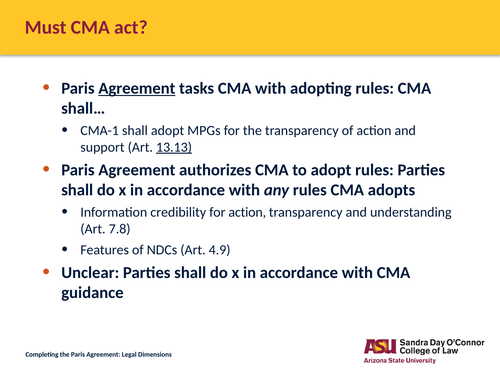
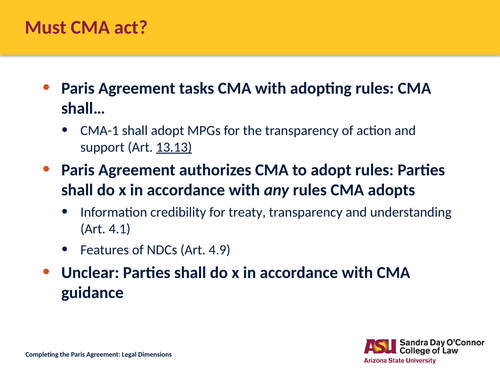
Agreement at (137, 88) underline: present -> none
for action: action -> treaty
7.8: 7.8 -> 4.1
